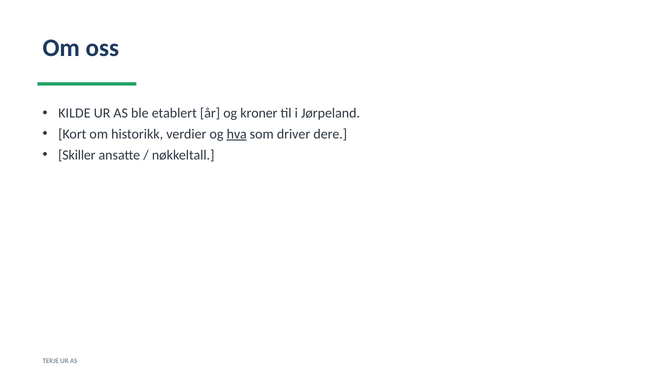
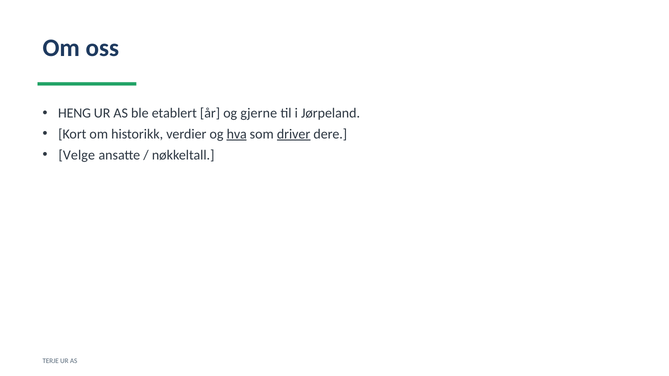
KILDE: KILDE -> HENG
kroner: kroner -> gjerne
driver underline: none -> present
Skiller: Skiller -> Velge
